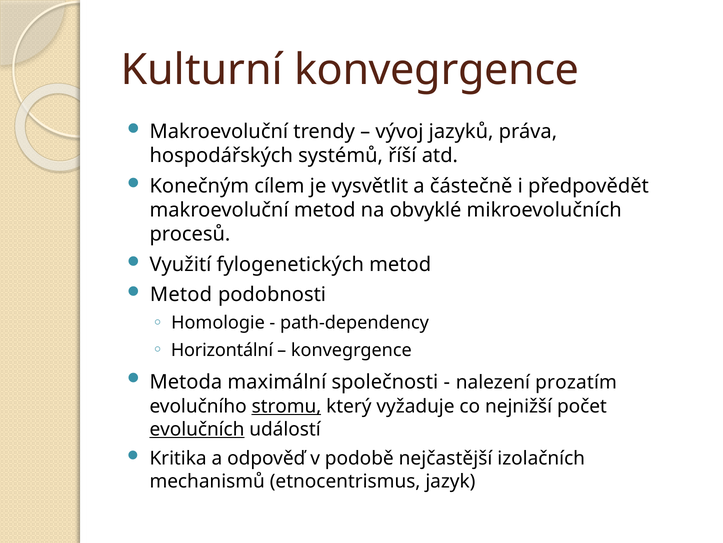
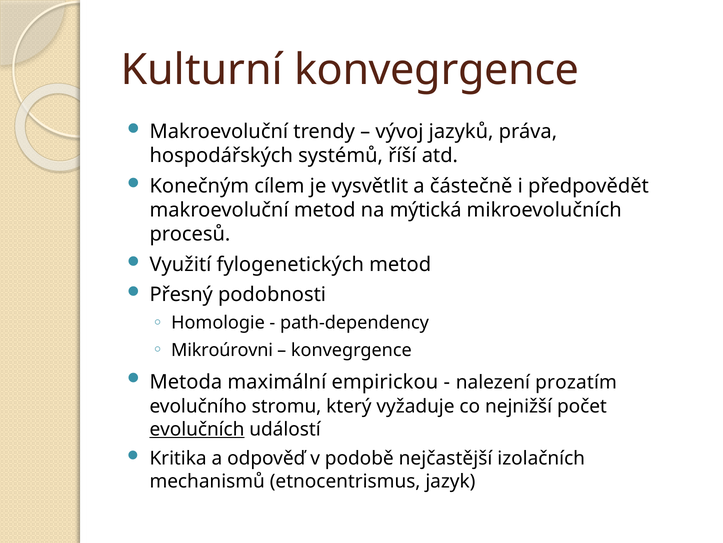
obvyklé: obvyklé -> mýtická
Metod at (181, 294): Metod -> Přesný
Horizontální: Horizontální -> Mikroúrovni
společnosti: společnosti -> empirickou
stromu underline: present -> none
